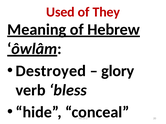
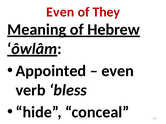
Used at (60, 12): Used -> Even
Destroyed: Destroyed -> Appointed
glory at (118, 71): glory -> even
